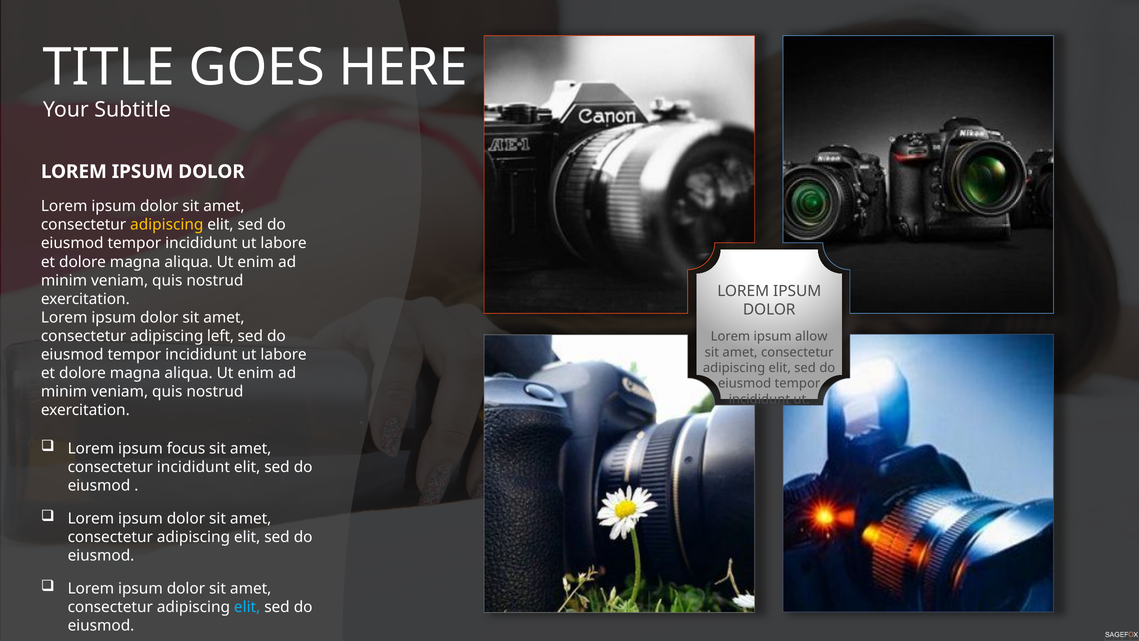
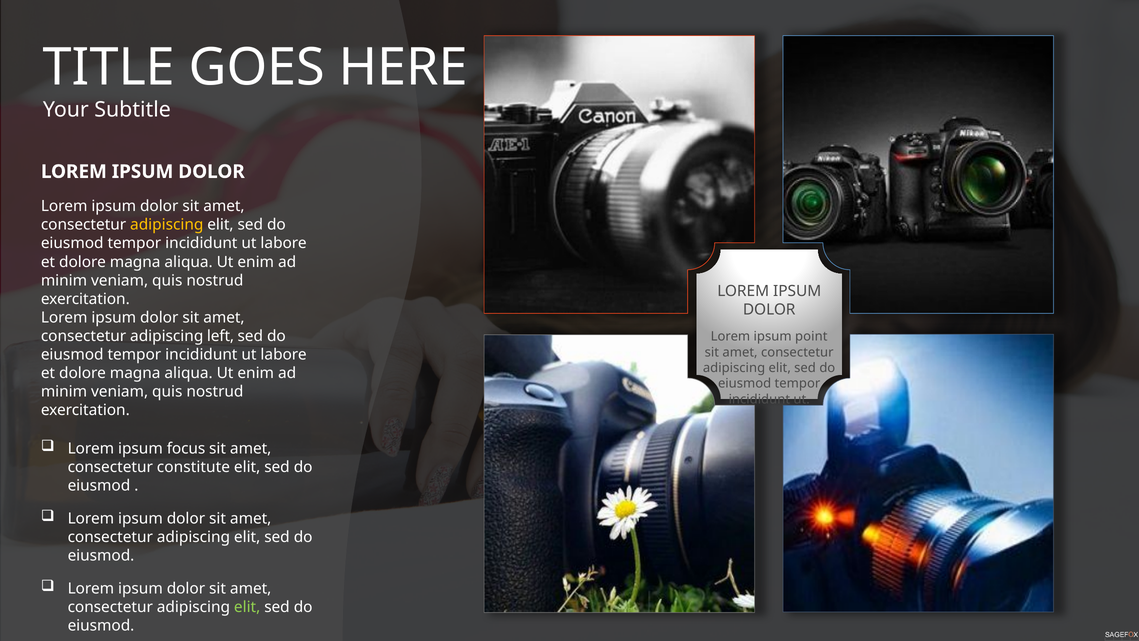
allow: allow -> point
consectetur incididunt: incididunt -> constitute
elit at (247, 607) colour: light blue -> light green
